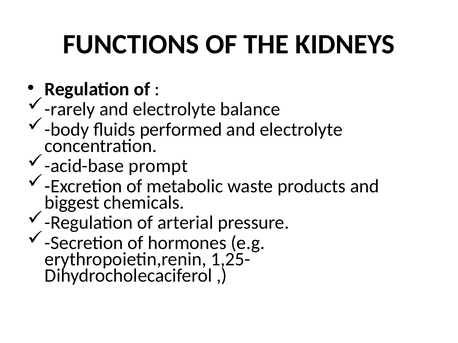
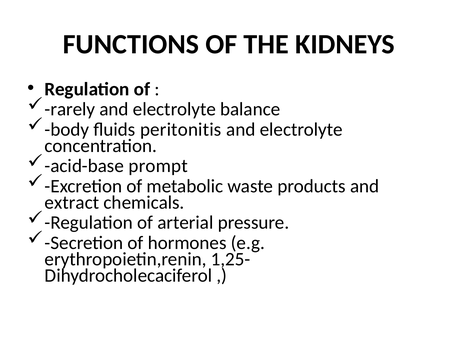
performed: performed -> peritonitis
biggest: biggest -> extract
